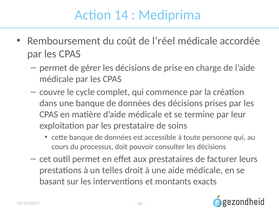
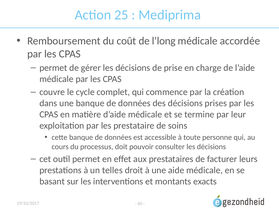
14: 14 -> 25
l’réel: l’réel -> l’long
